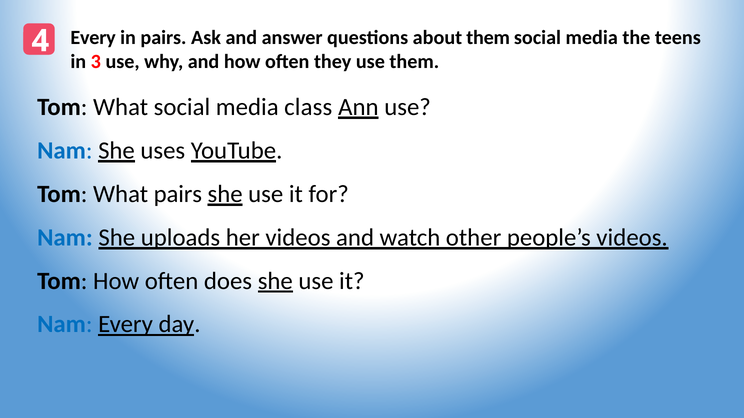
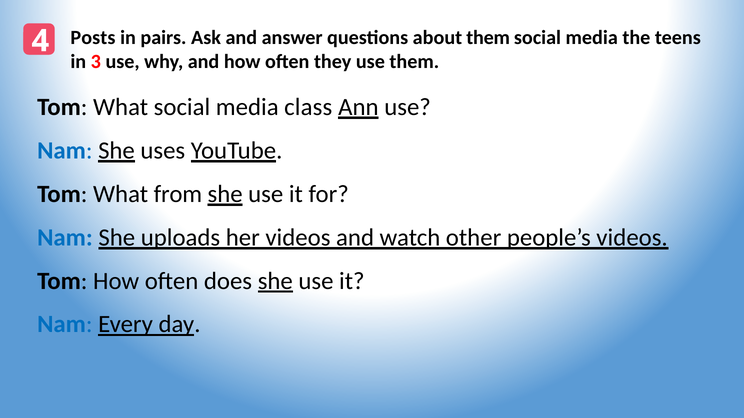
Every at (93, 37): Every -> Posts
What pairs: pairs -> from
